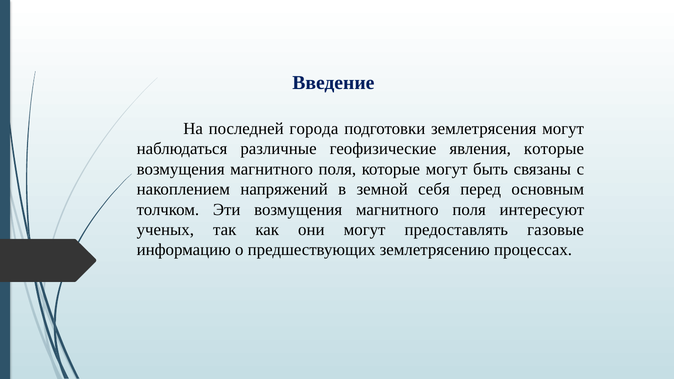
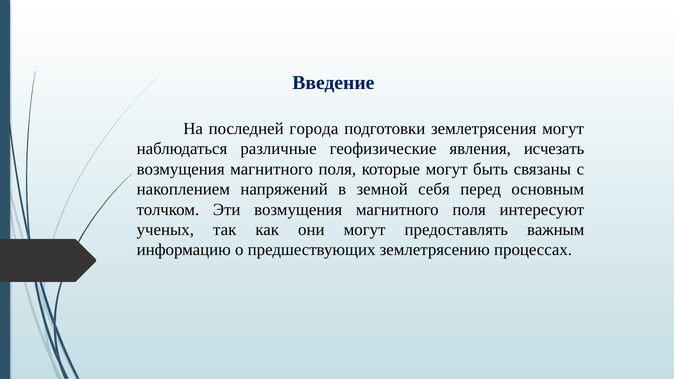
явления которые: которые -> исчезать
газовые: газовые -> важным
